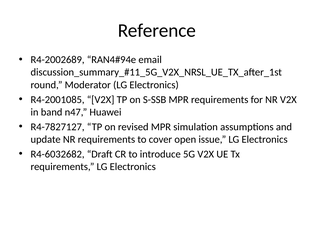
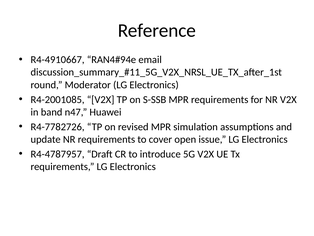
R4-2002689: R4-2002689 -> R4-4910667
R4-7827127: R4-7827127 -> R4-7782726
R4-6032682: R4-6032682 -> R4-4787957
